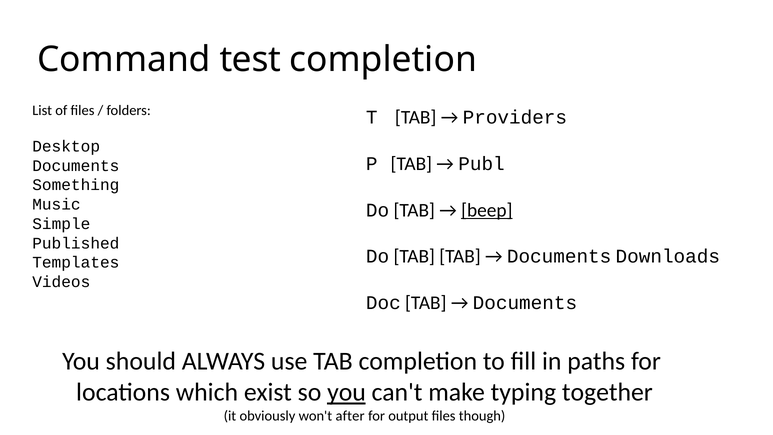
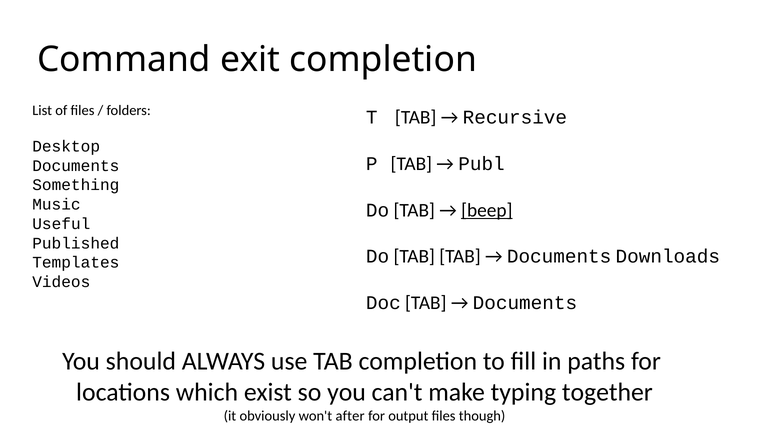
test: test -> exit
Providers: Providers -> Recursive
Simple: Simple -> Useful
you at (347, 392) underline: present -> none
